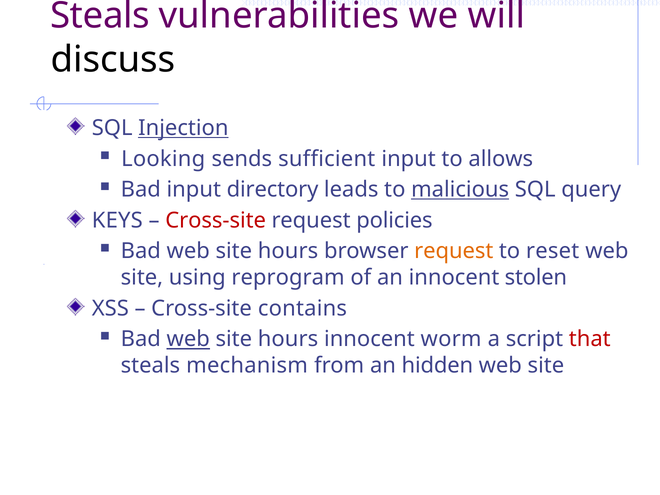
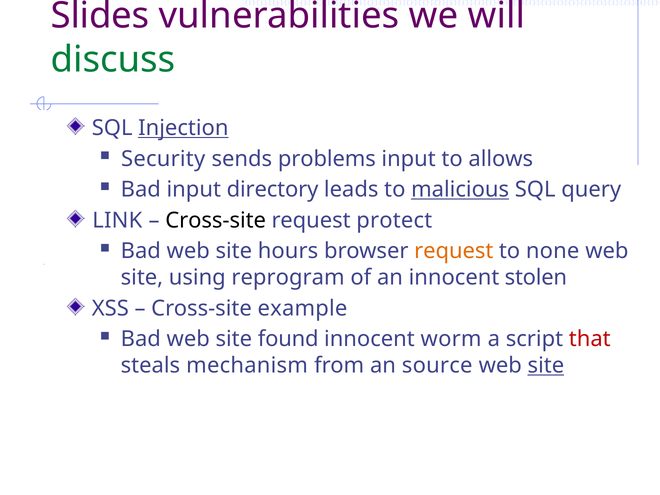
Steals at (100, 16): Steals -> Slides
discuss colour: black -> green
Looking: Looking -> Security
sufficient: sufficient -> problems
KEYS: KEYS -> LINK
Cross-site at (216, 220) colour: red -> black
policies: policies -> protect
reset: reset -> none
contains: contains -> example
web at (188, 339) underline: present -> none
hours at (288, 339): hours -> found
hidden: hidden -> source
site at (546, 366) underline: none -> present
